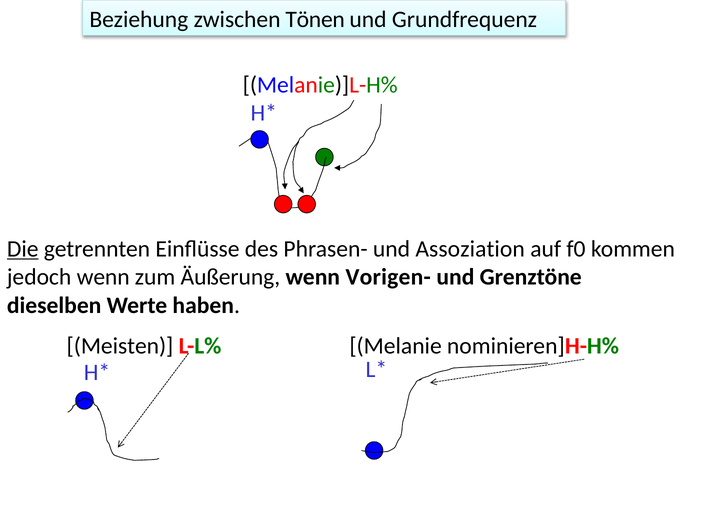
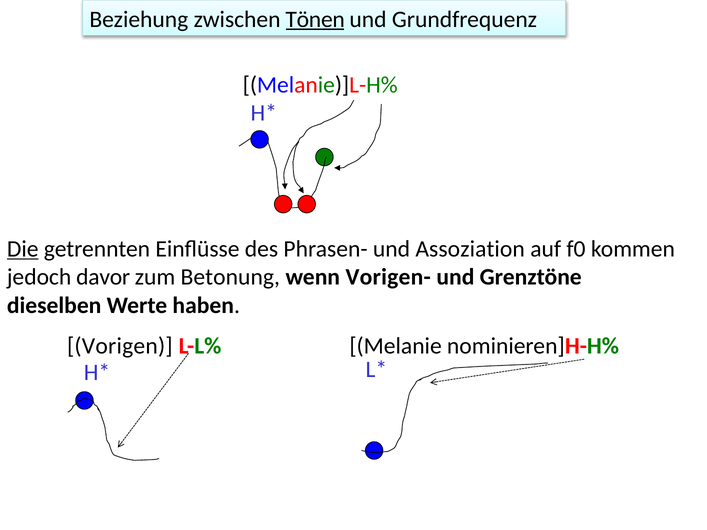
Tönen underline: none -> present
jedoch wenn: wenn -> davor
Äußerung: Äußerung -> Betonung
Meisten: Meisten -> Vorigen
